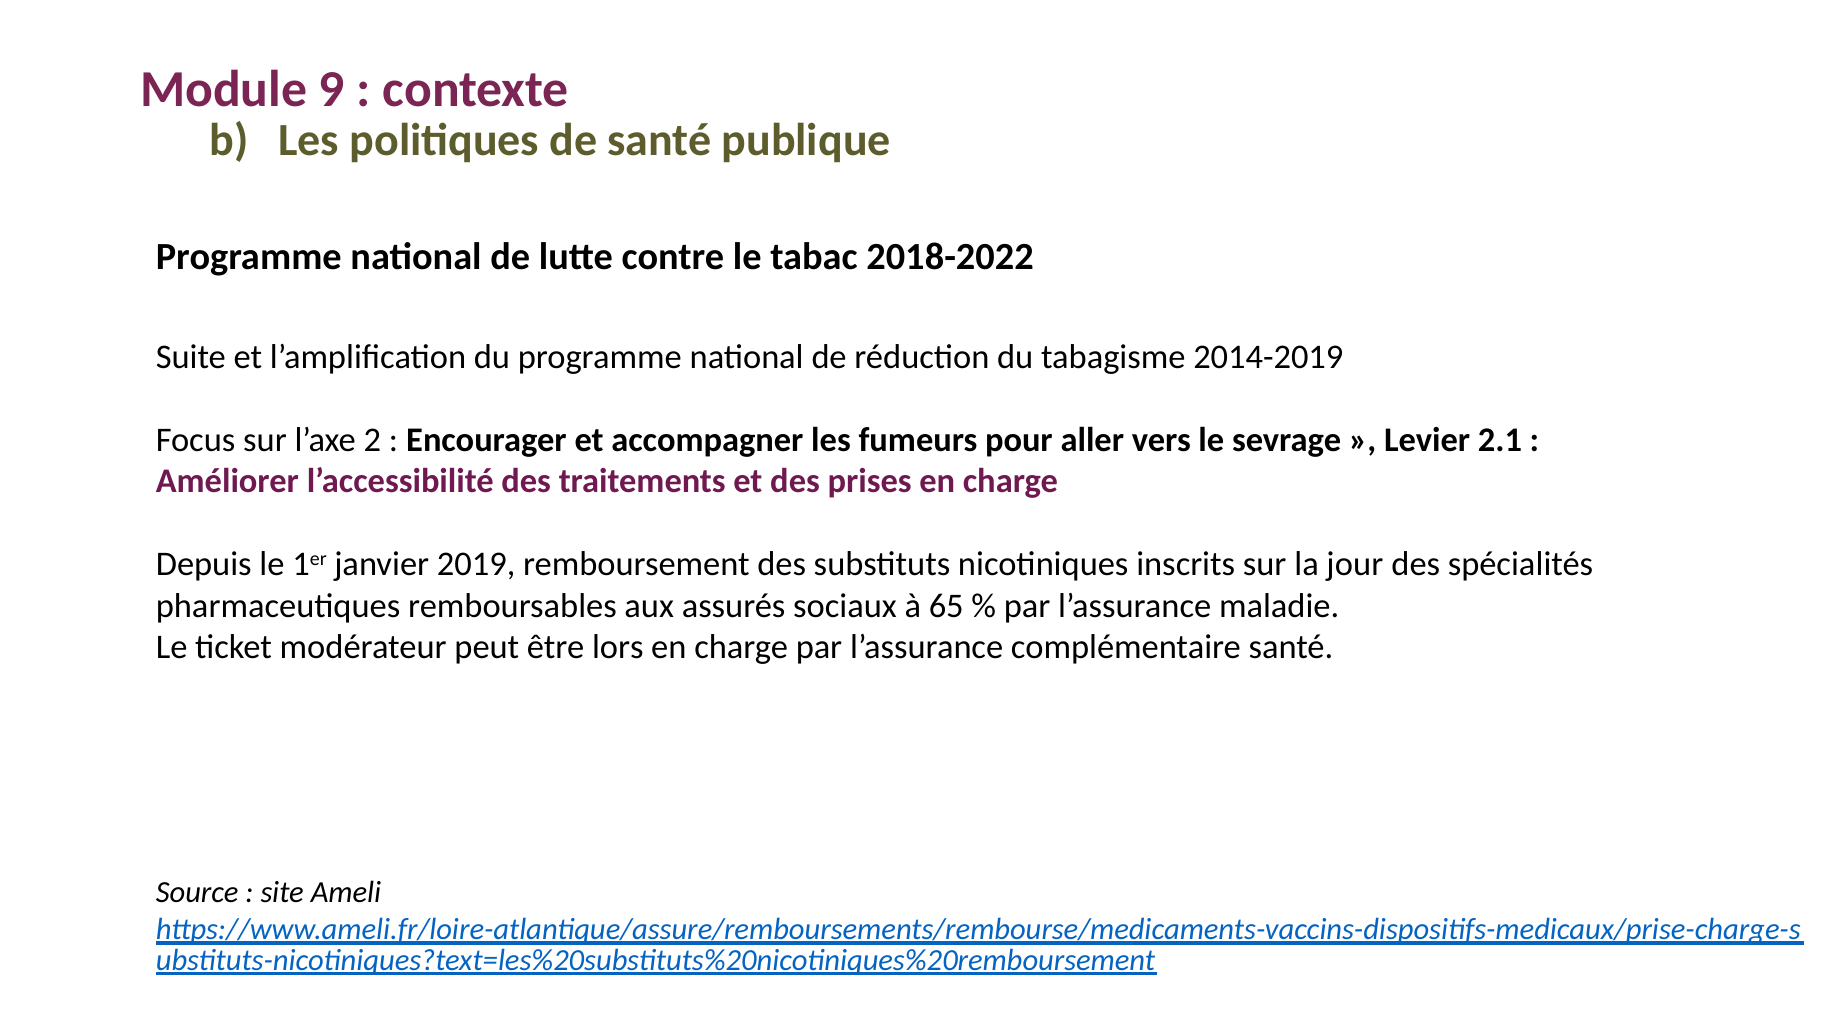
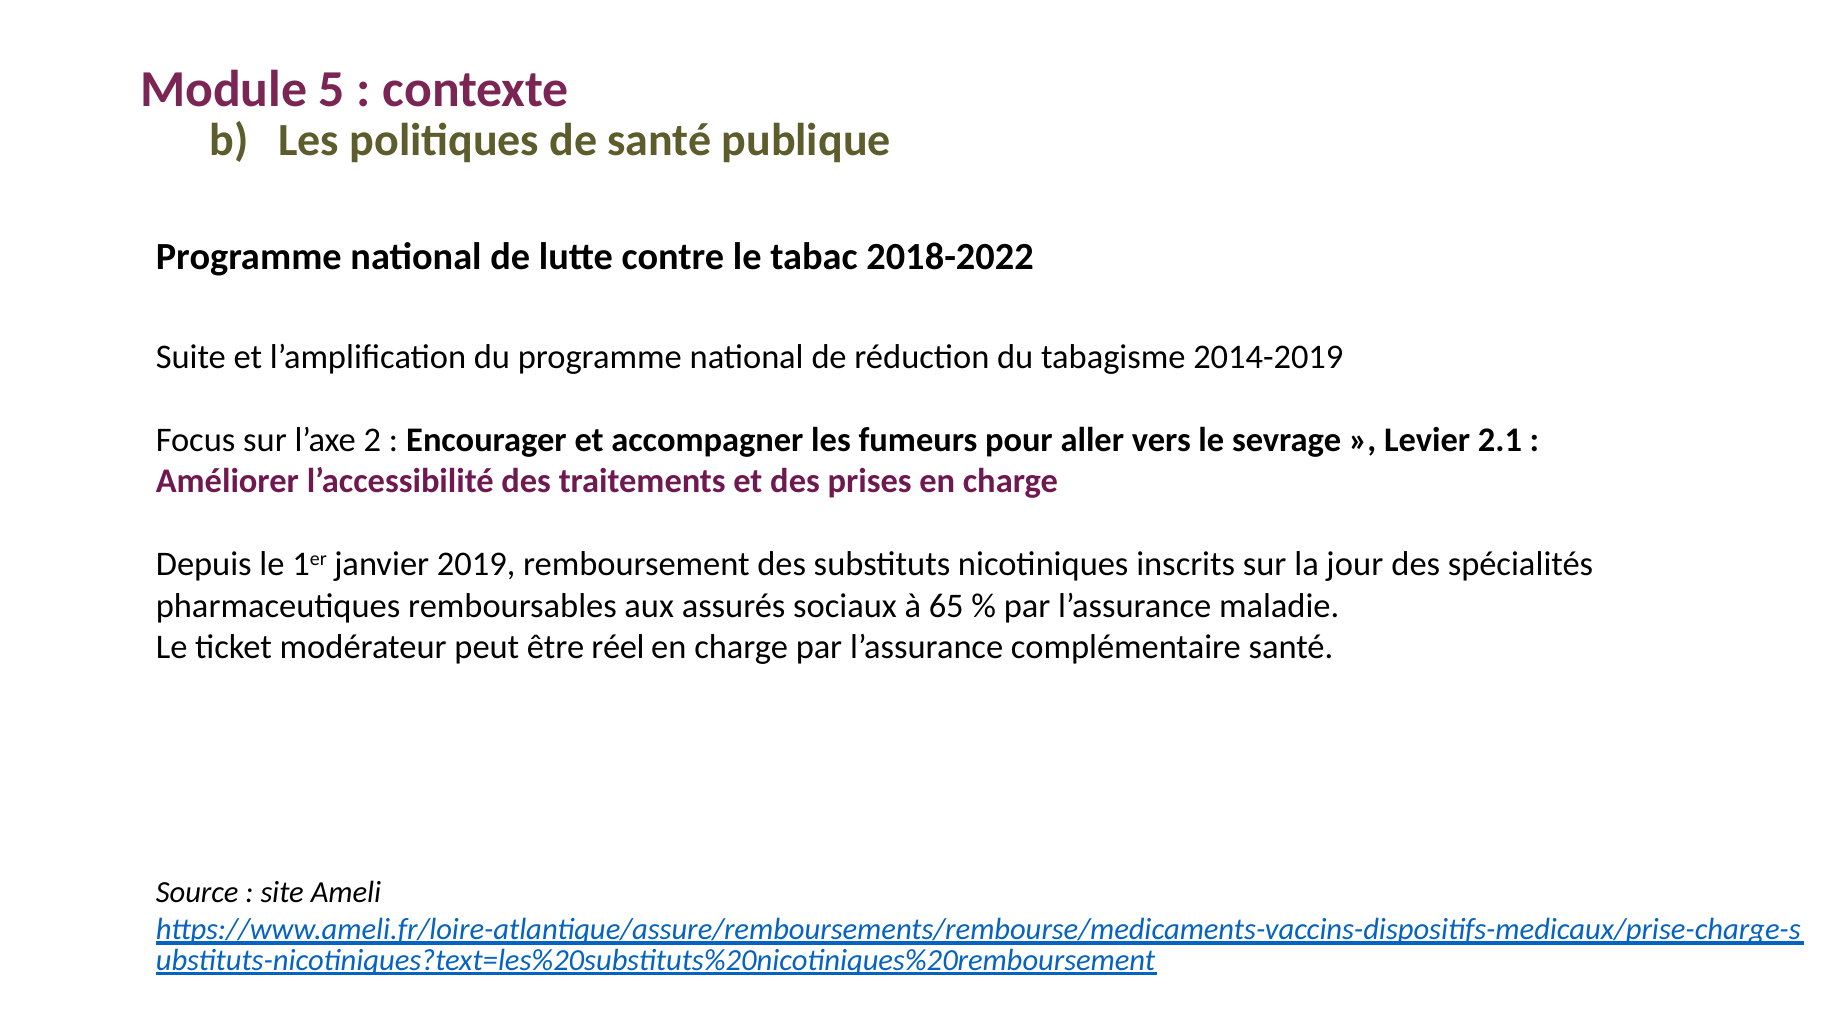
9: 9 -> 5
lors: lors -> réel
